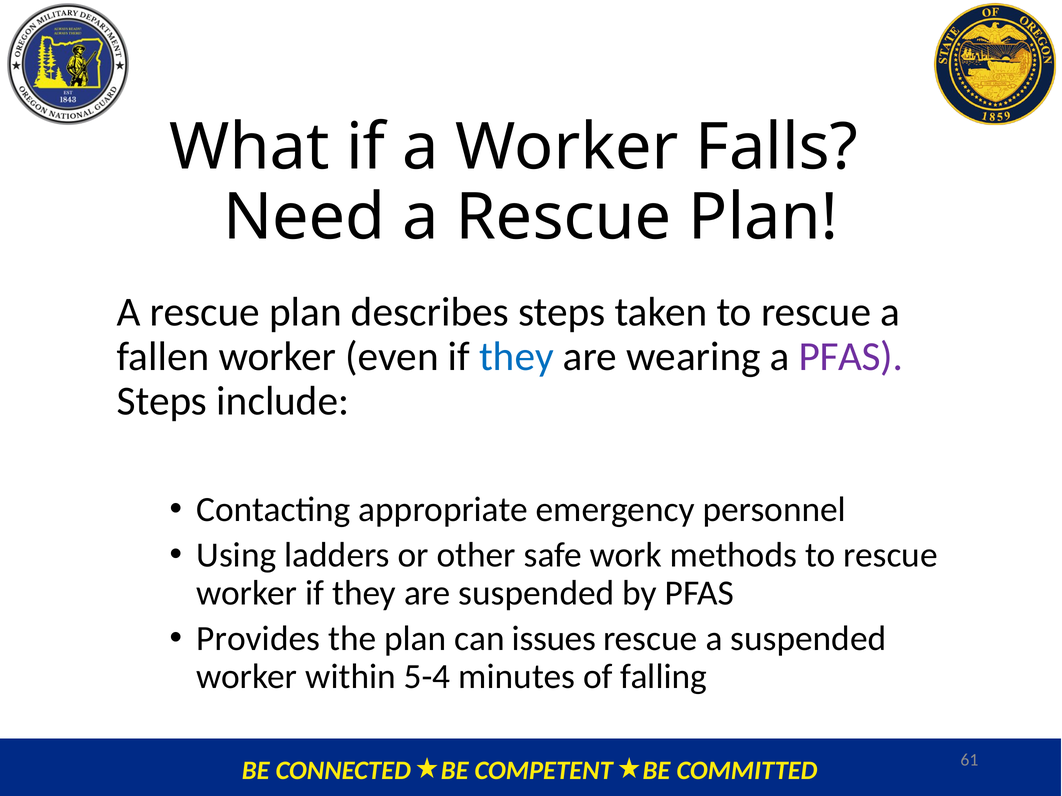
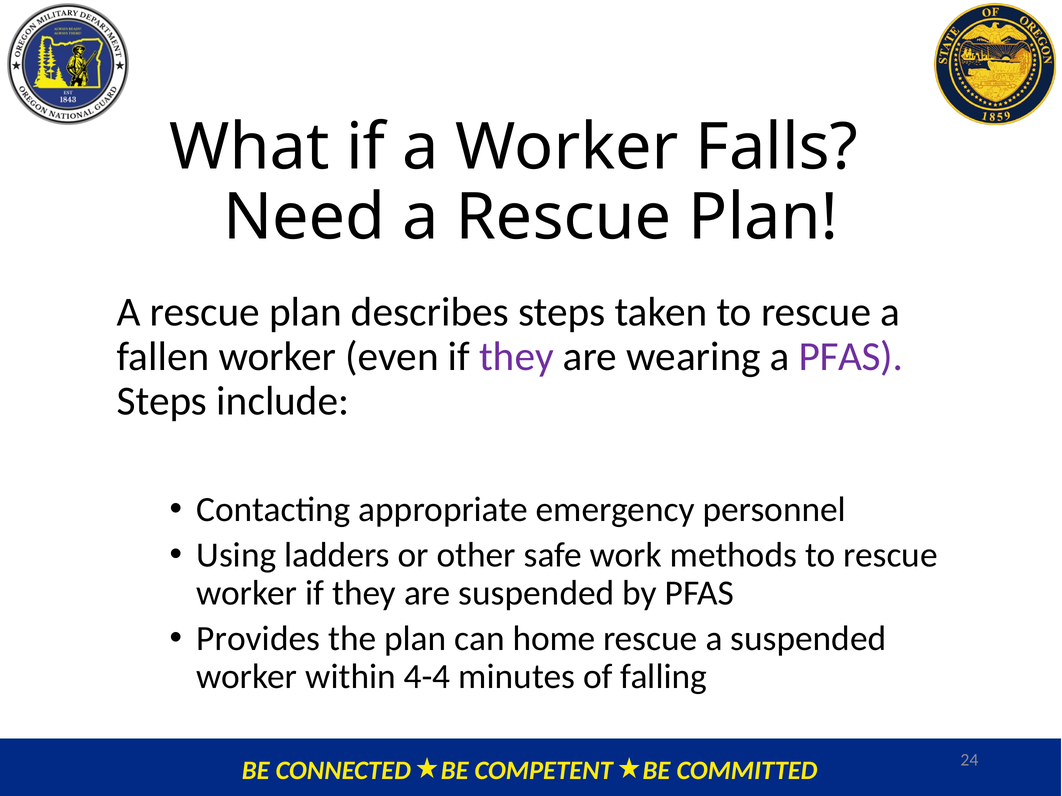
they at (516, 357) colour: blue -> purple
issues: issues -> home
5-4: 5-4 -> 4-4
61: 61 -> 24
